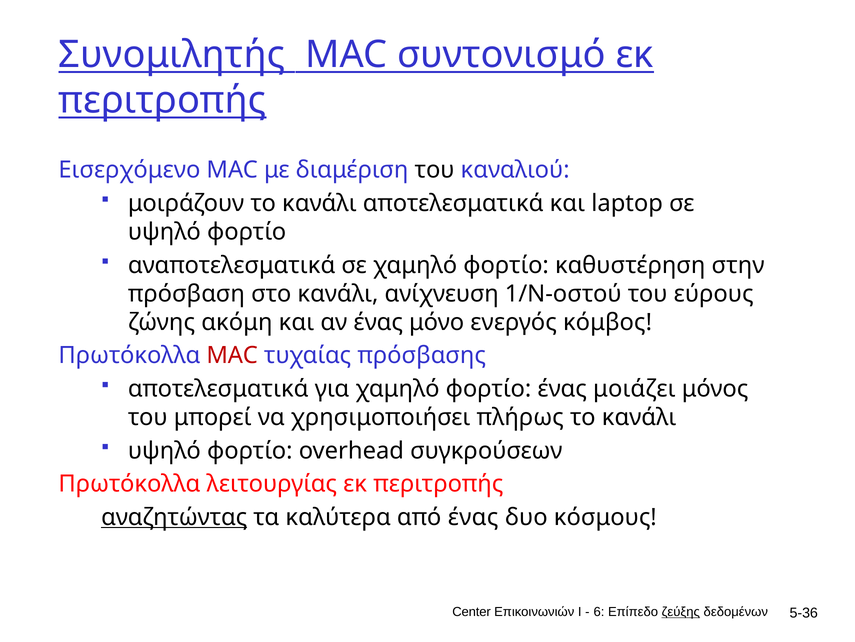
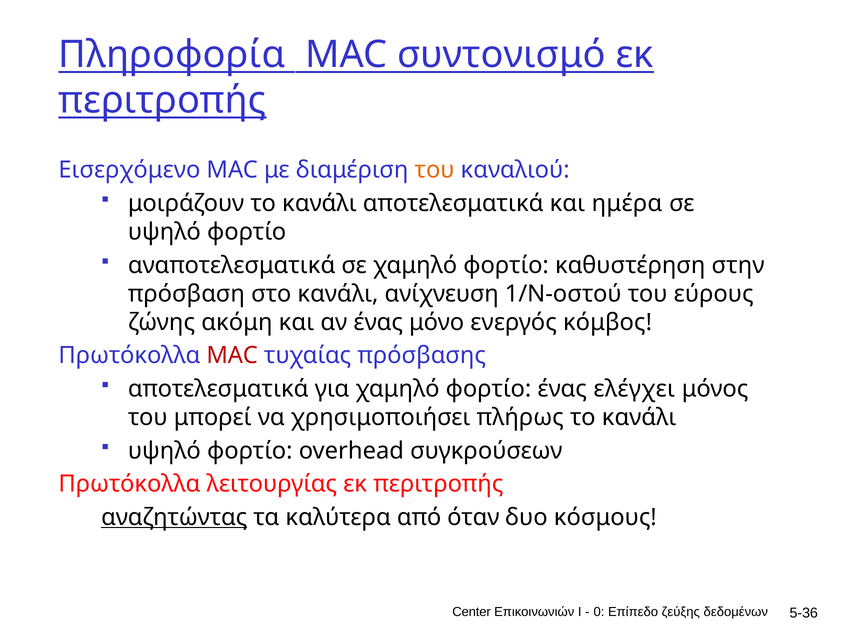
Συνομιλητής: Συνομιλητής -> Πληροφορία
του at (435, 170) colour: black -> orange
laptop: laptop -> ημέρα
μοιάζει: μοιάζει -> ελέγχει
από ένας: ένας -> όταν
6: 6 -> 0
ζεύξης underline: present -> none
